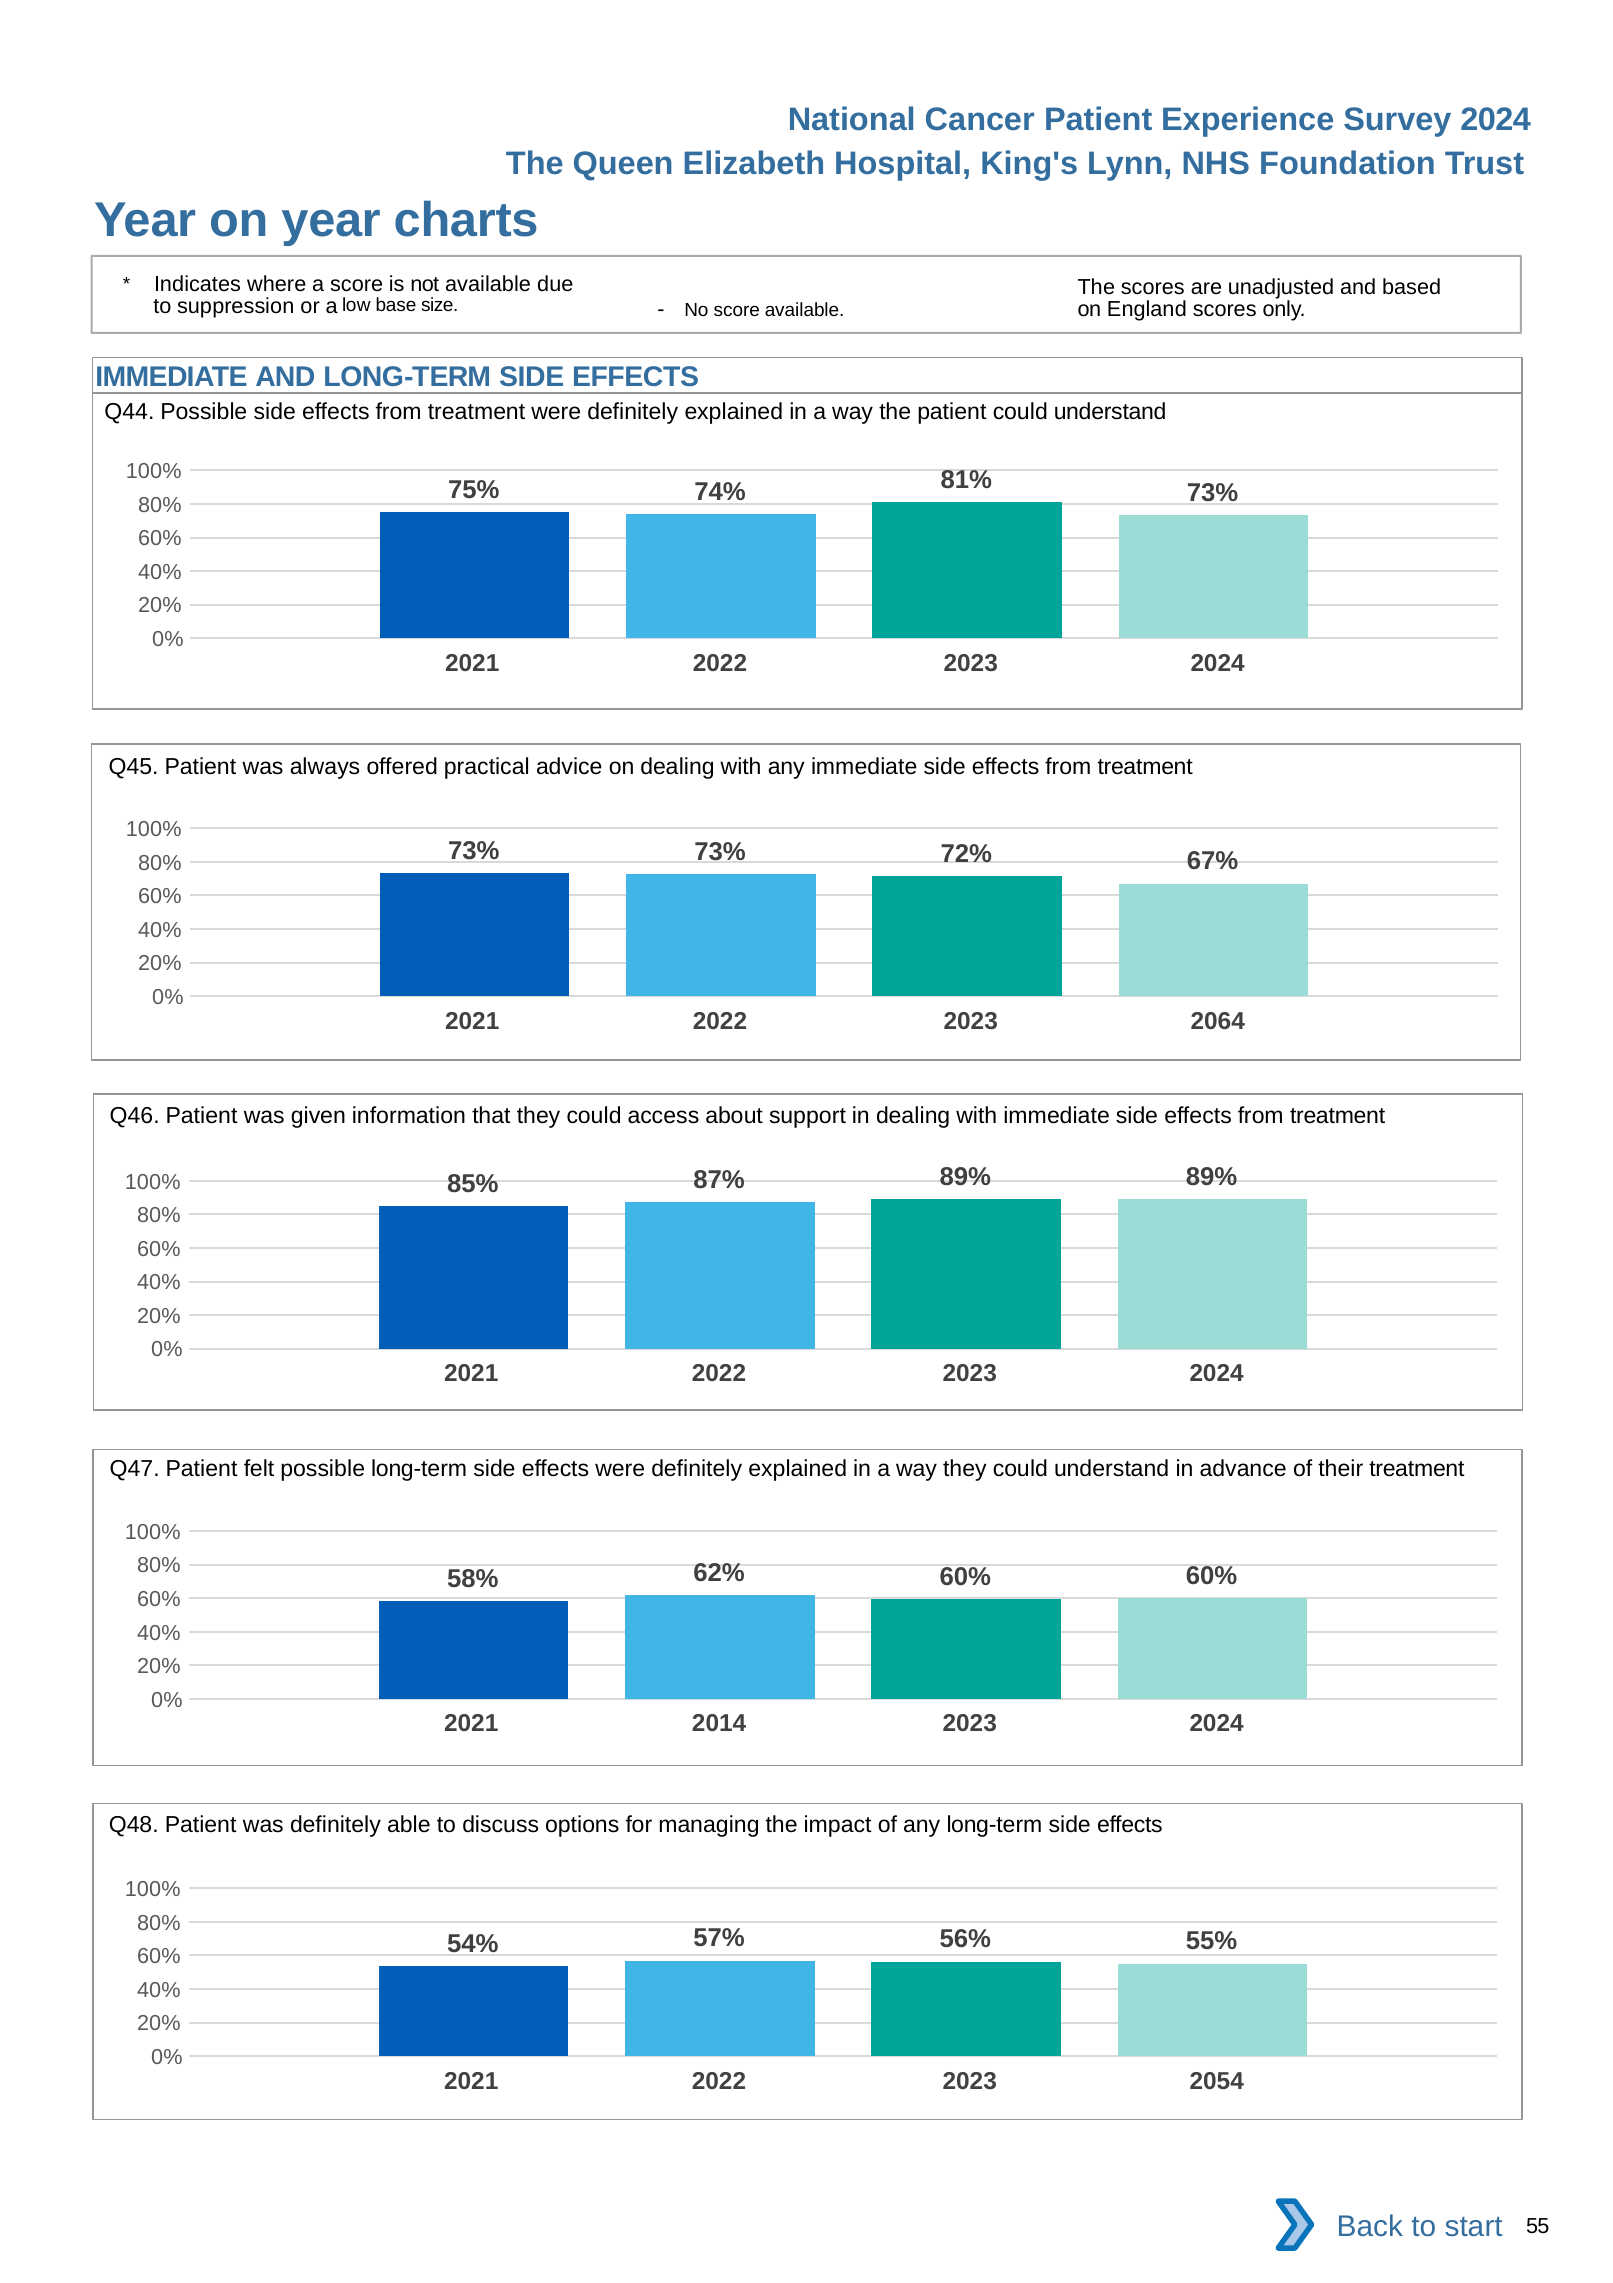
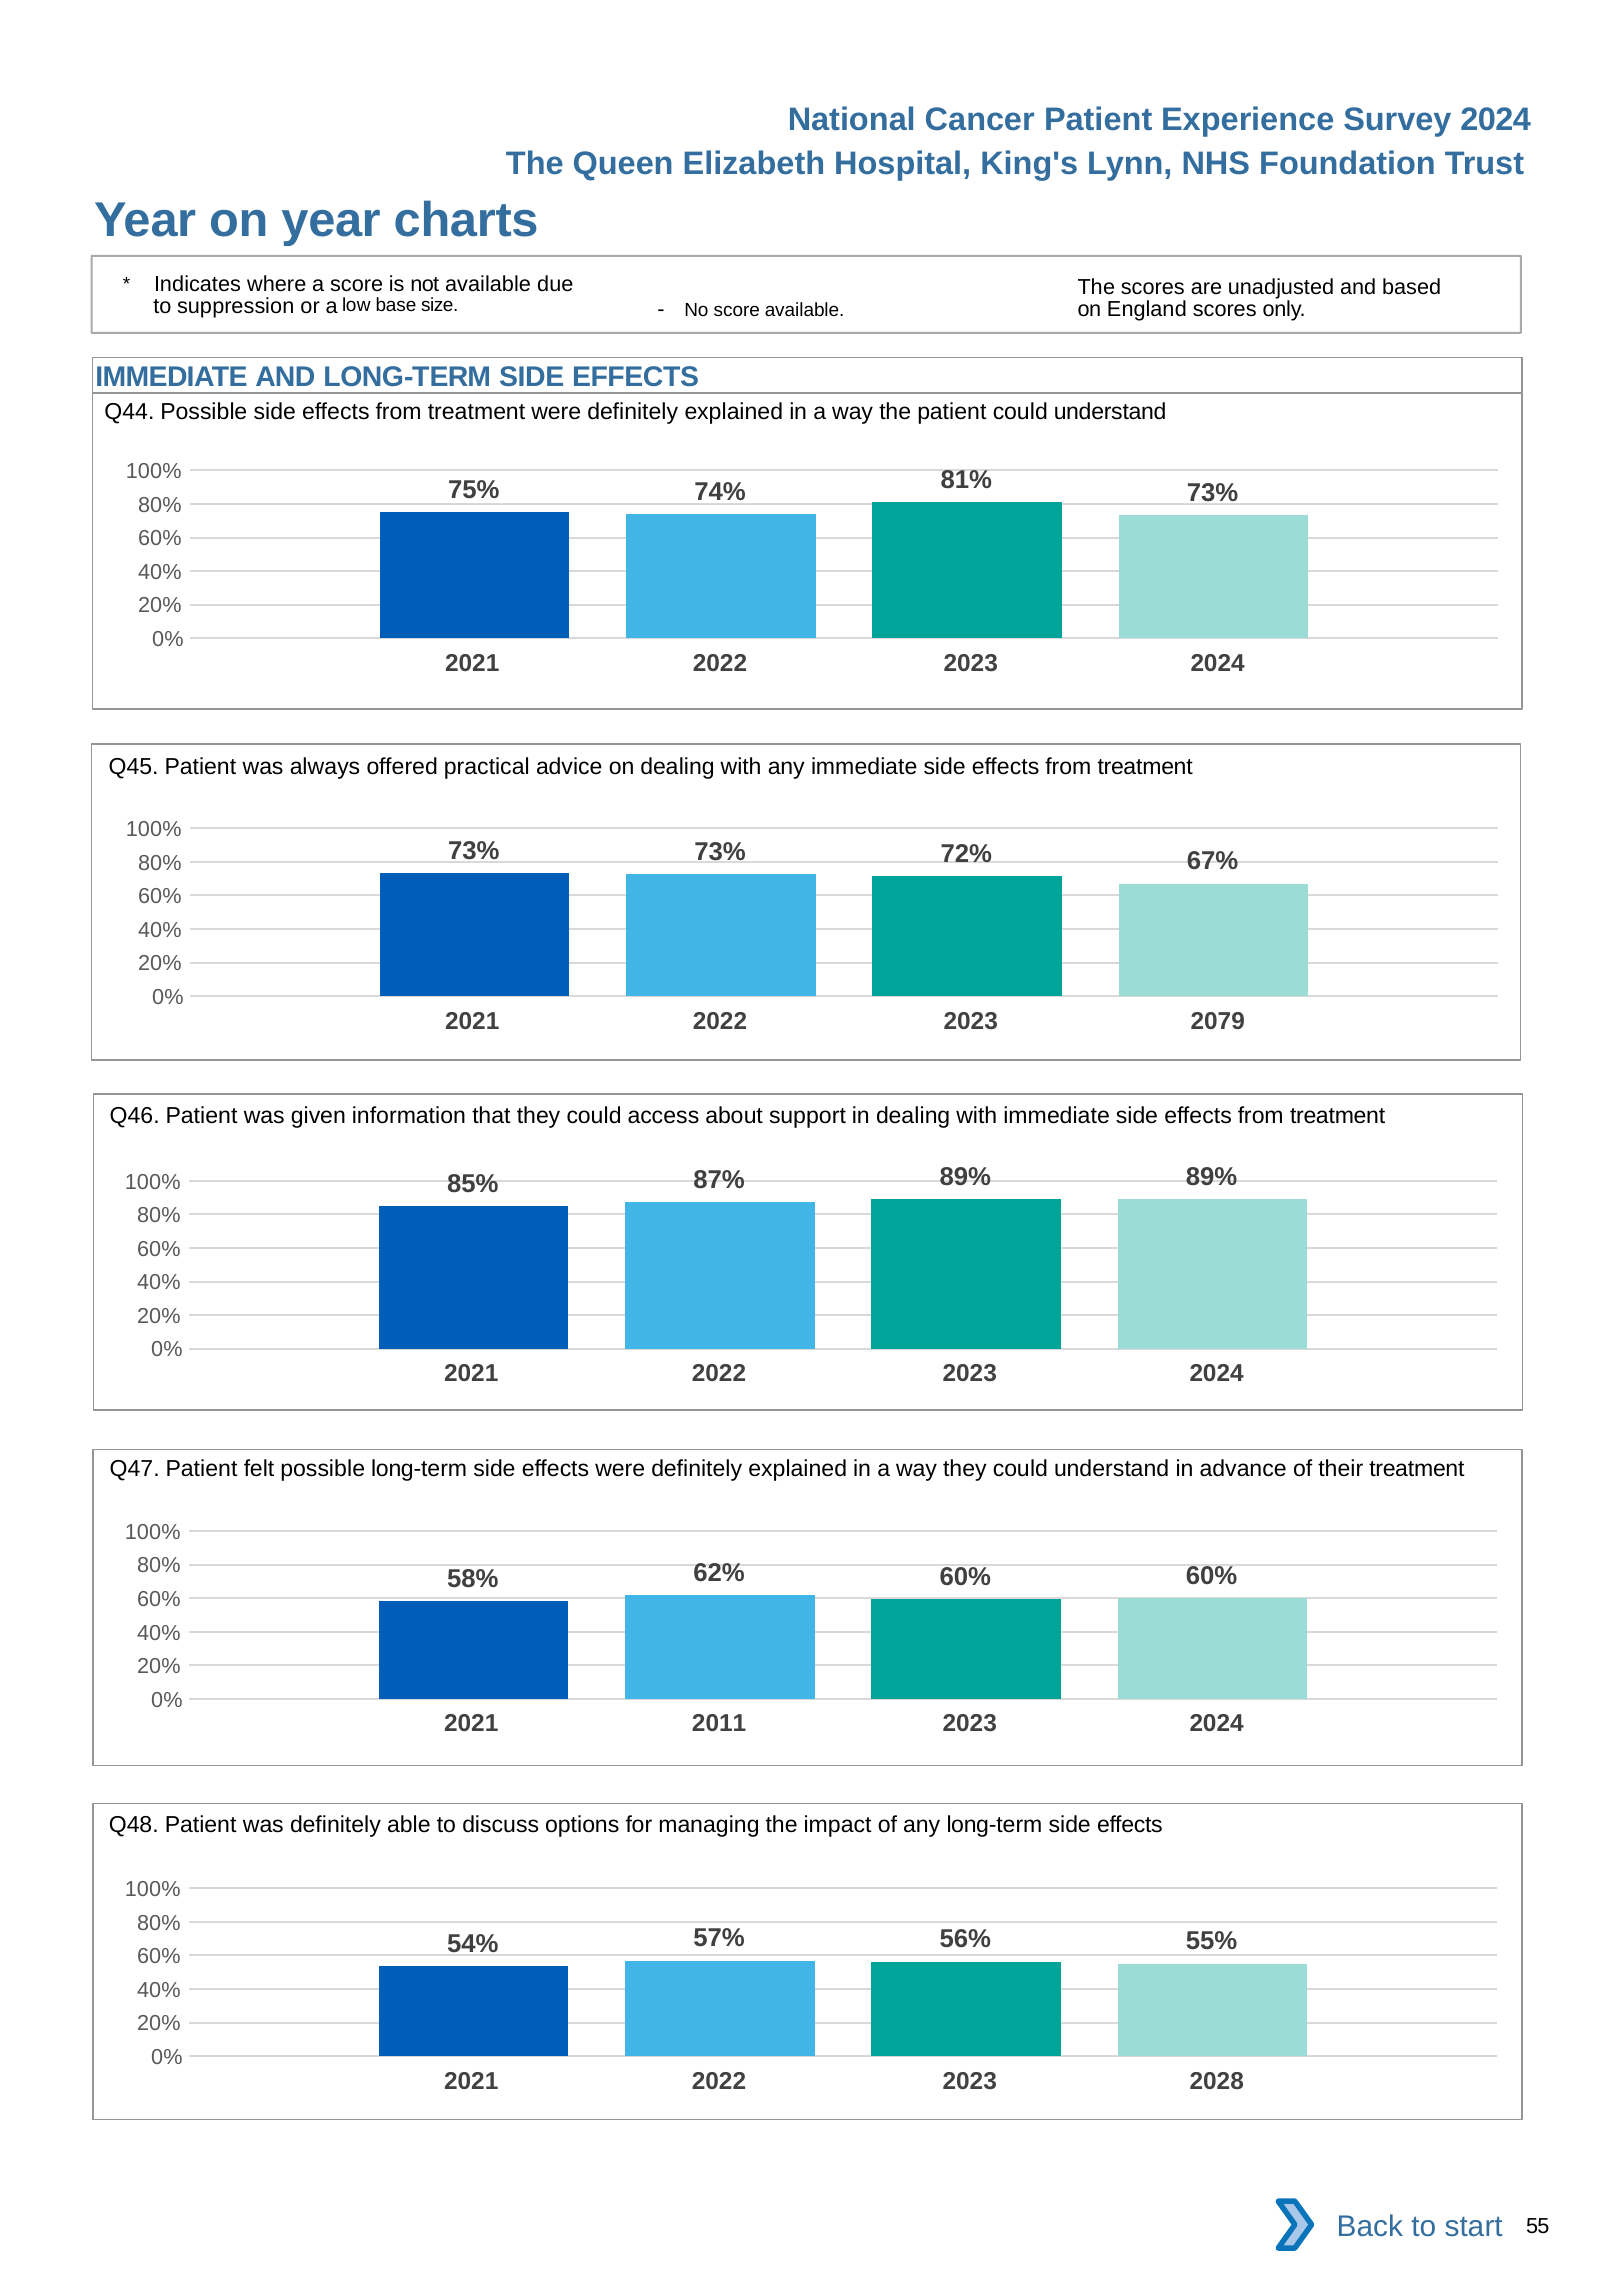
2064: 2064 -> 2079
2014: 2014 -> 2011
2054: 2054 -> 2028
